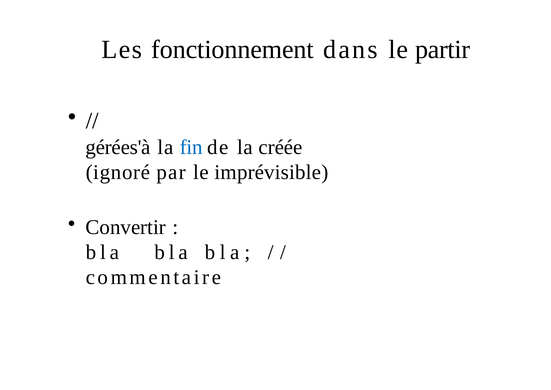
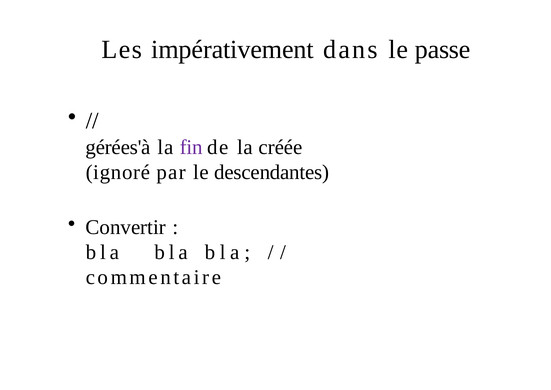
fonctionnement: fonctionnement -> impérativement
partir: partir -> passe
fin colour: blue -> purple
imprévisible: imprévisible -> descendantes
